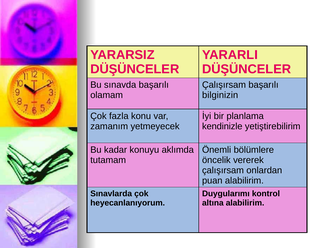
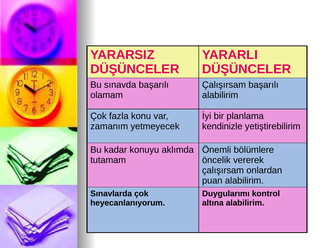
bilginizin at (220, 95): bilginizin -> alabilirim
